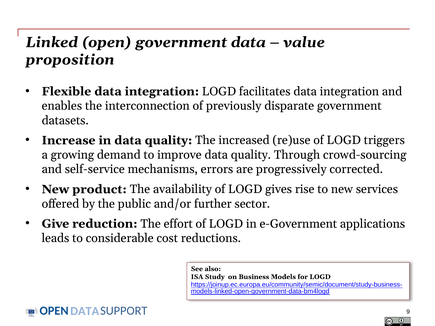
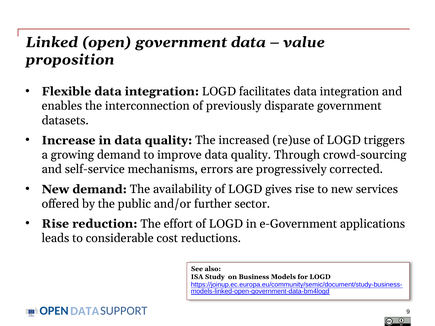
New product: product -> demand
Give at (55, 224): Give -> Rise
